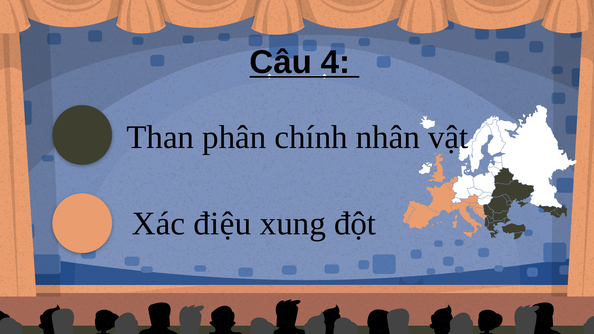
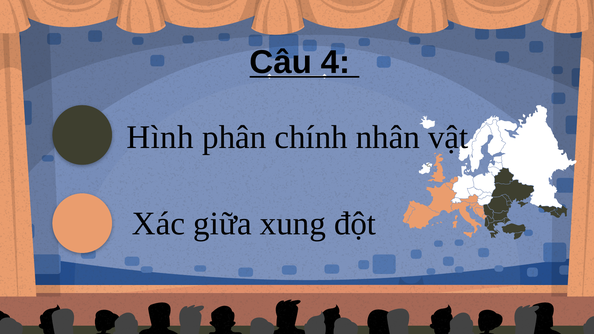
Than: Than -> Hình
điệu: điệu -> giữa
